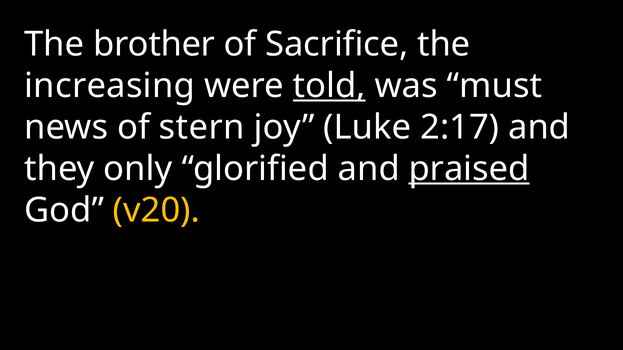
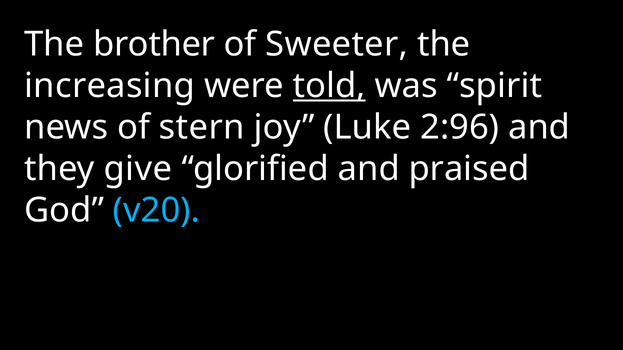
Sacrifice: Sacrifice -> Sweeter
must: must -> spirit
2:17: 2:17 -> 2:96
only: only -> give
praised underline: present -> none
v20 colour: yellow -> light blue
